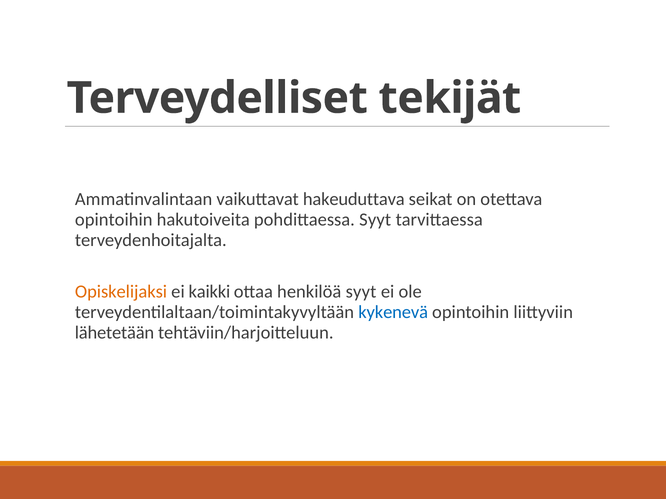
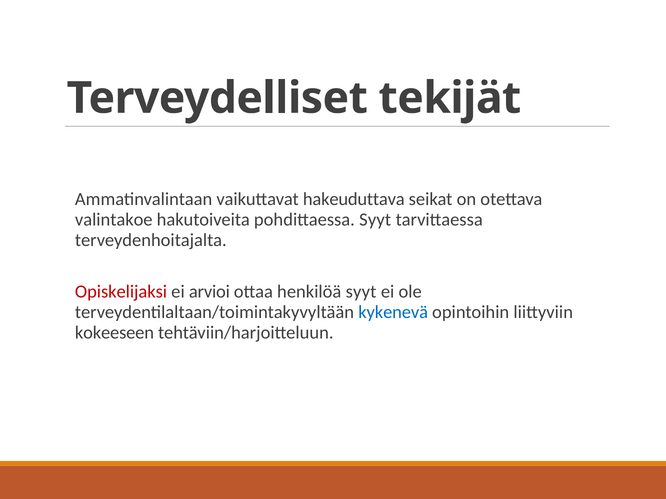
opintoihin at (114, 220): opintoihin -> valintakoe
Opiskelijaksi colour: orange -> red
kaikki: kaikki -> arvioi
lähetetään: lähetetään -> kokeeseen
